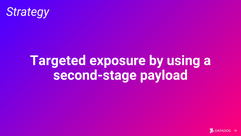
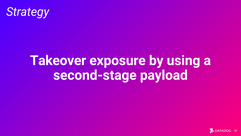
Targeted: Targeted -> Takeover
